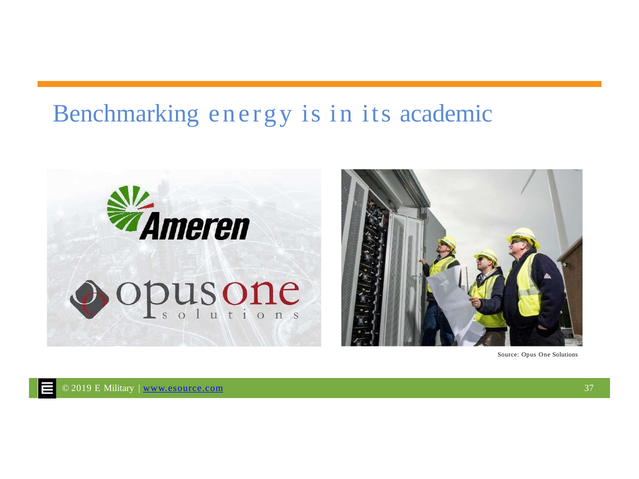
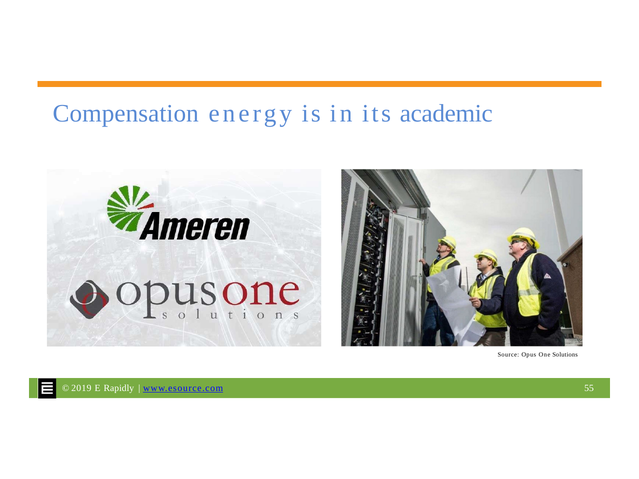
Benchmarking: Benchmarking -> Compensation
Military: Military -> Rapidly
37: 37 -> 55
